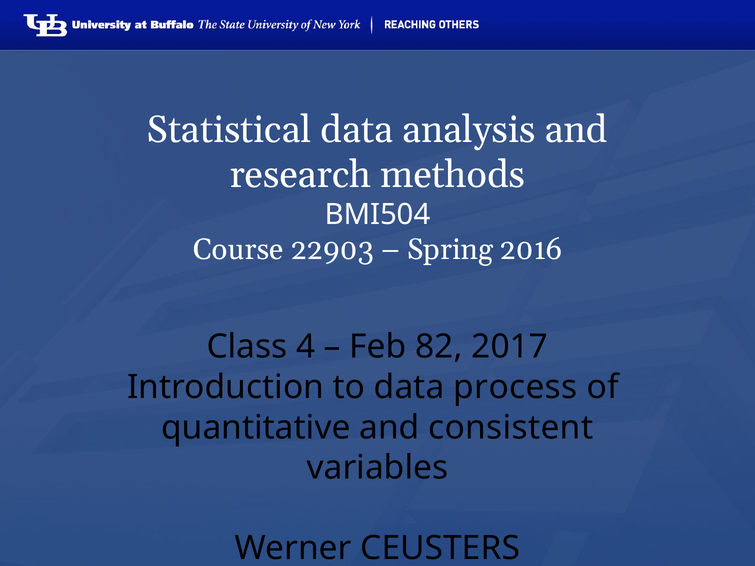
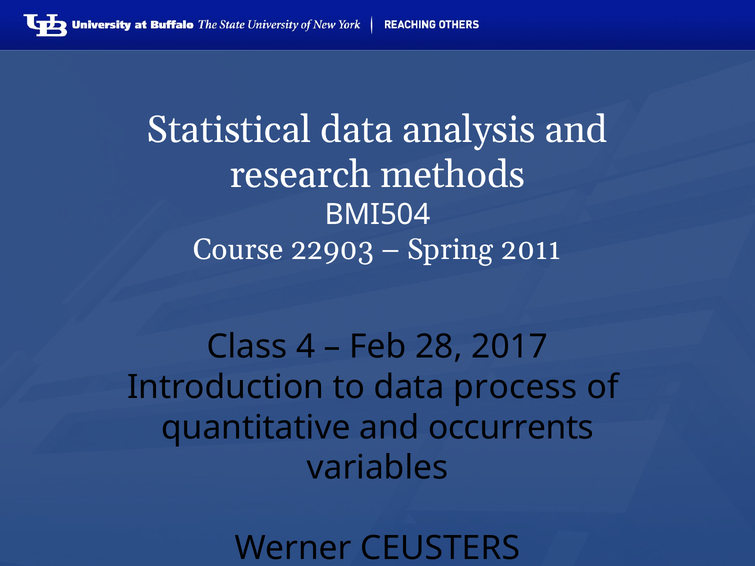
2016: 2016 -> 2011
82: 82 -> 28
consistent: consistent -> occurrents
